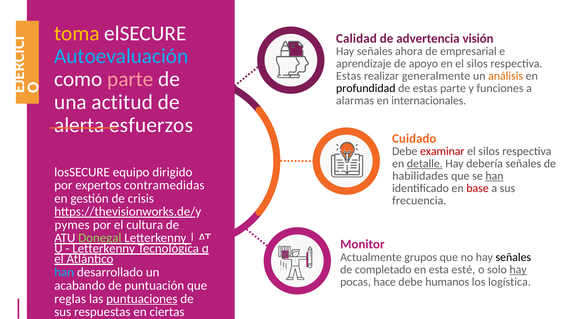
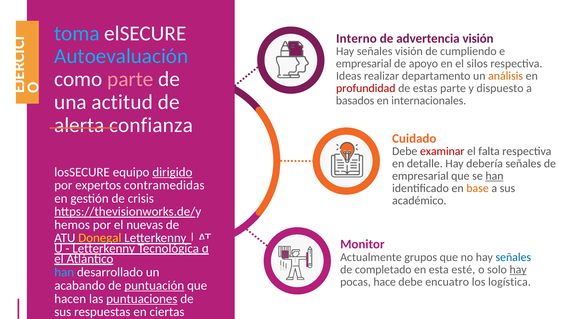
toma colour: yellow -> light blue
Calidad: Calidad -> Interno
señales ahora: ahora -> visión
empresarial: empresarial -> cumpliendo
aprendizaje at (364, 64): aprendizaje -> empresarial
Estas at (349, 76): Estas -> Ideas
generalmente: generalmente -> departamento
profundidad colour: black -> red
funciones: funciones -> dispuesto
alarmas: alarmas -> basados
esfuerzos: esfuerzos -> confianza
silos at (489, 151): silos -> falta
detalle underline: present -> none
dirigido underline: none -> present
habilidades at (420, 176): habilidades -> empresarial
base colour: red -> orange
frecuencia: frecuencia -> académico
pymes: pymes -> hemos
cultura: cultura -> nuevas
Donegal colour: light green -> yellow
señales at (513, 257) colour: black -> blue
humanos: humanos -> encuatro
puntuación underline: none -> present
reglas: reglas -> hacen
